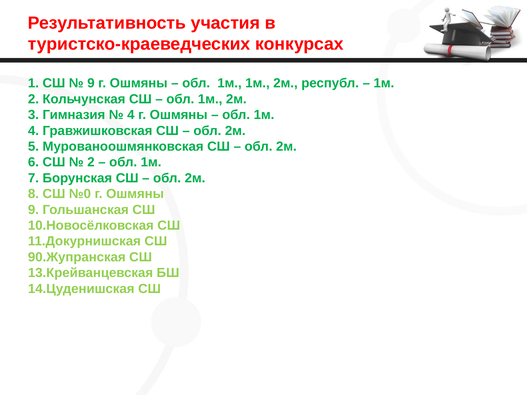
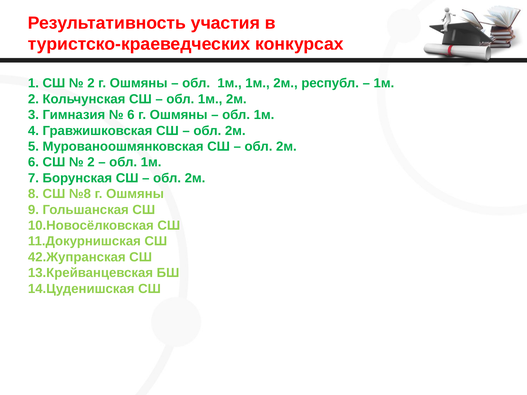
9 at (91, 83): 9 -> 2
4 at (131, 115): 4 -> 6
№0: №0 -> №8
90.Жупранская: 90.Жупранская -> 42.Жупранская
